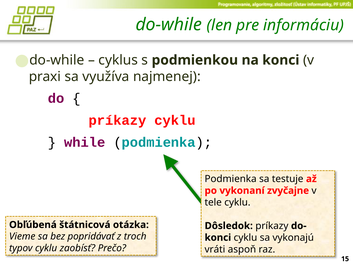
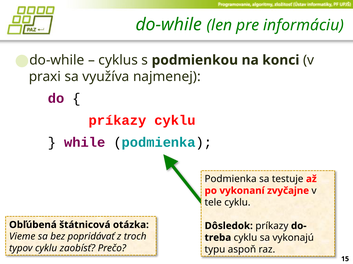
konci at (218, 238): konci -> treba
vráti: vráti -> typu
